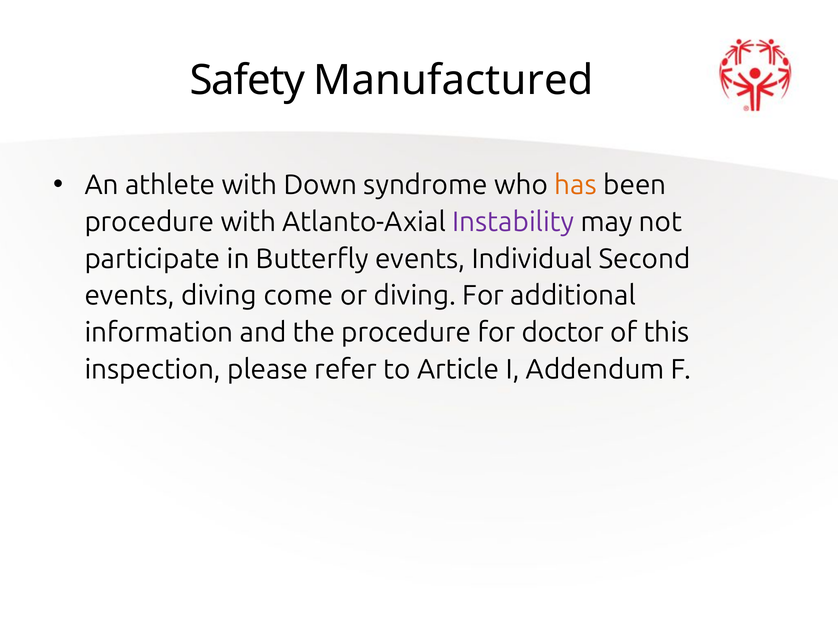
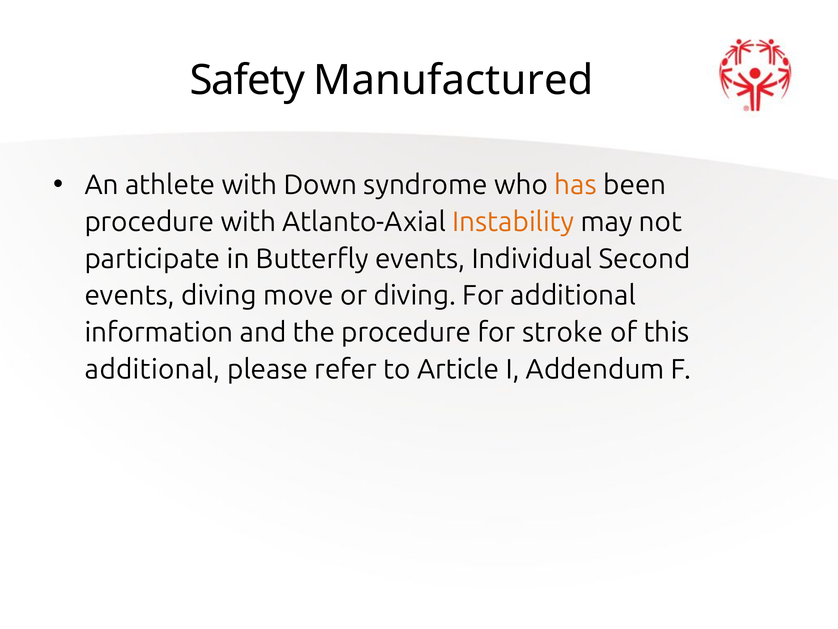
Instability colour: purple -> orange
come: come -> move
doctor: doctor -> stroke
inspection at (153, 369): inspection -> additional
